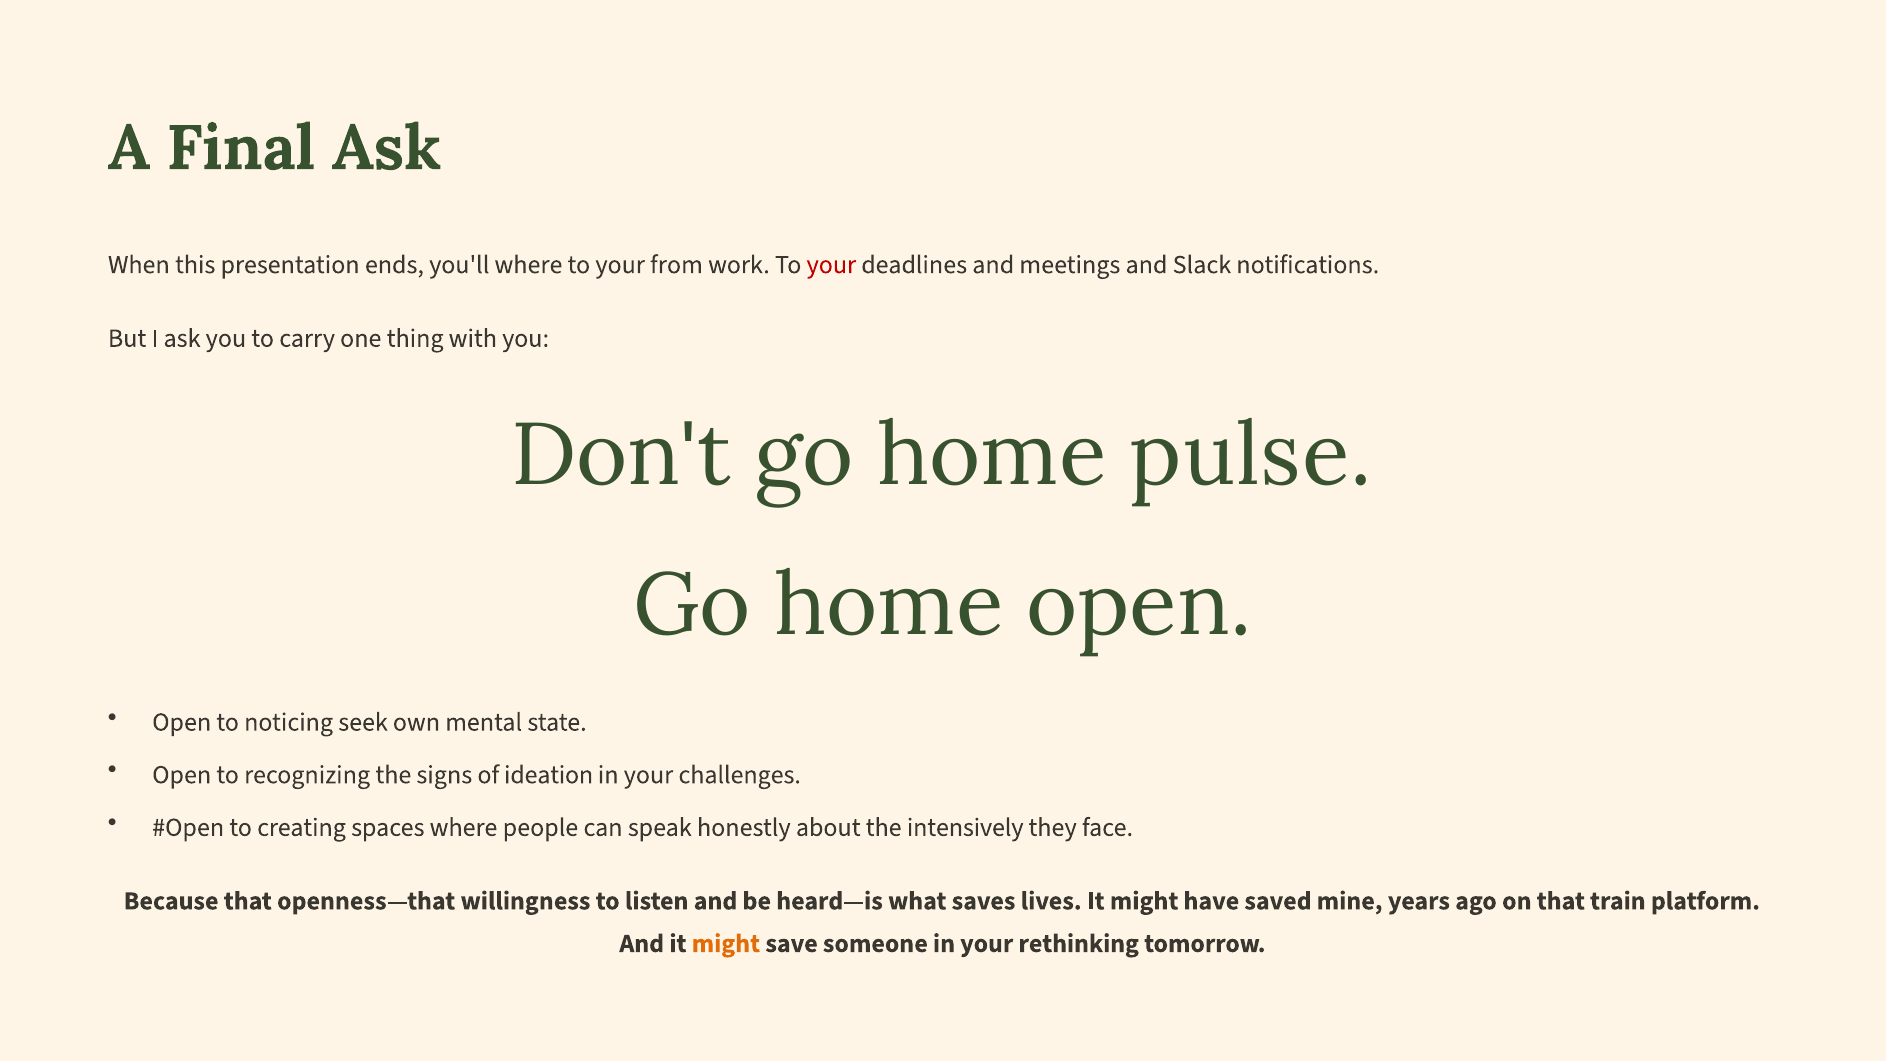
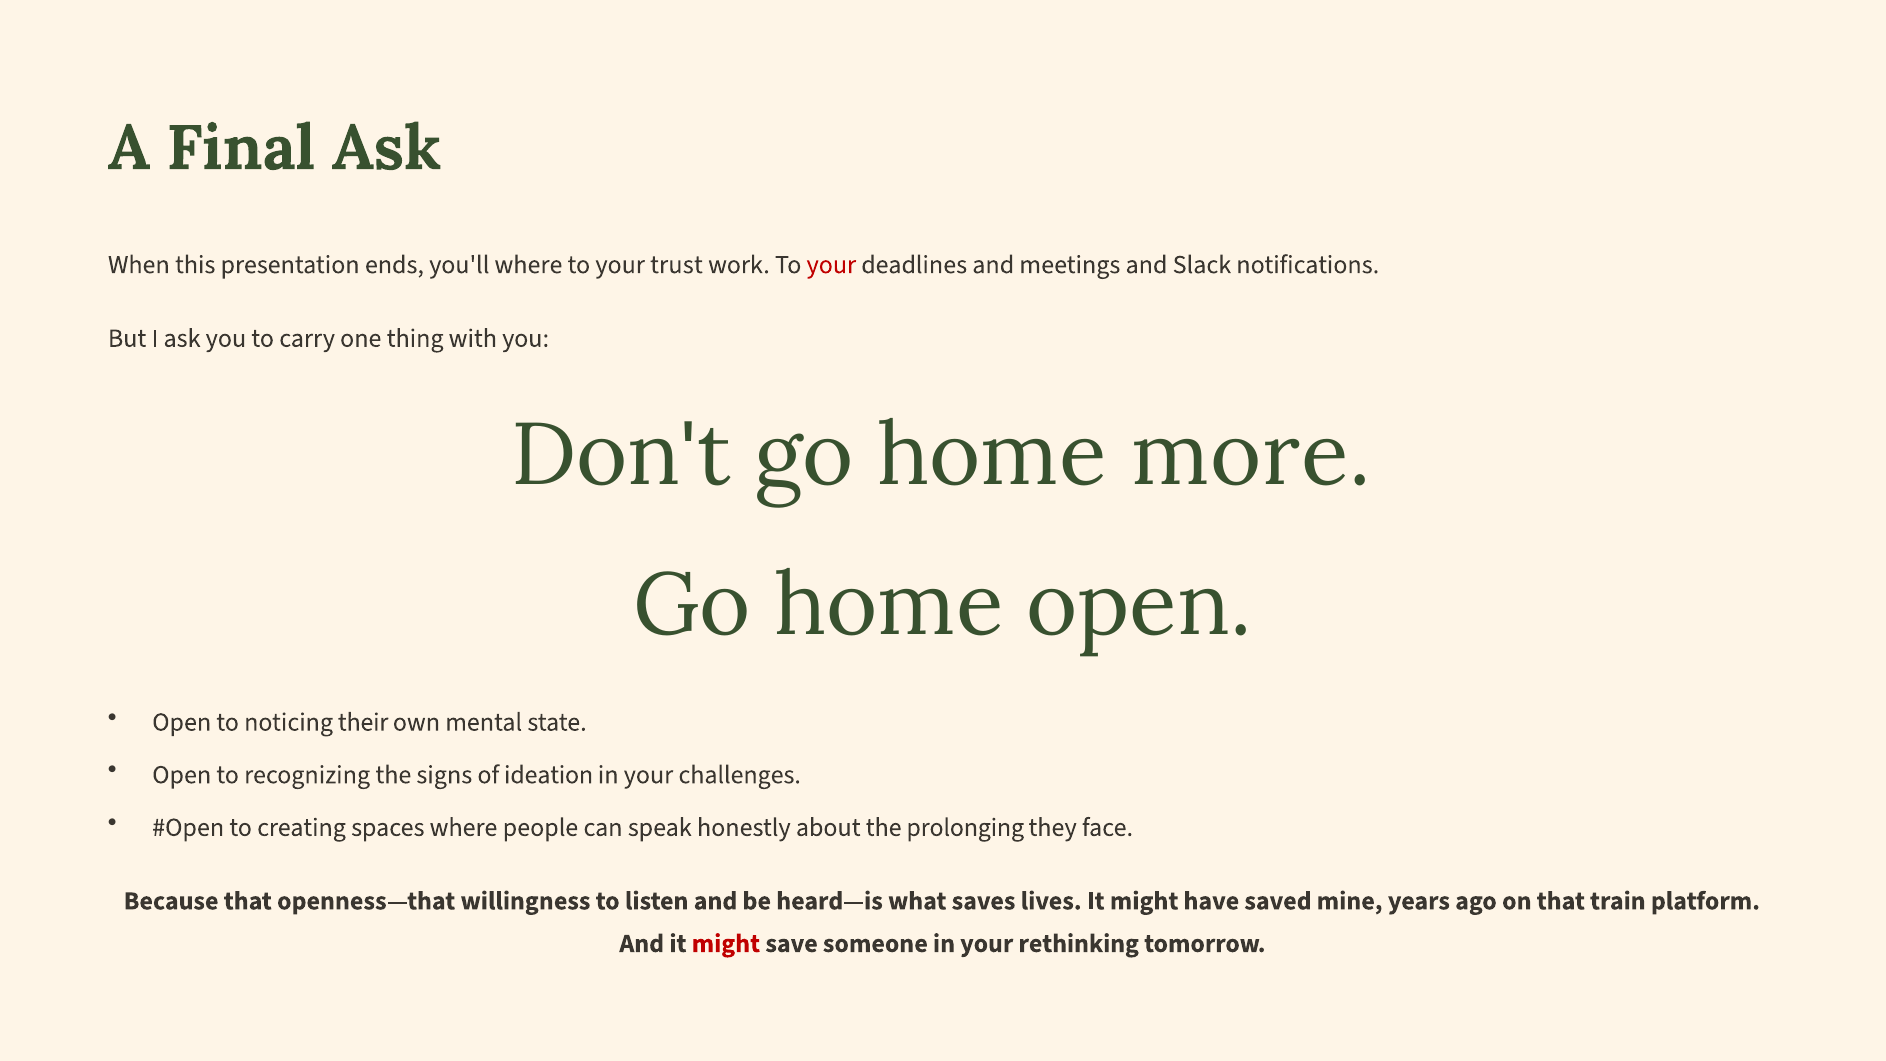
from: from -> trust
pulse: pulse -> more
seek: seek -> their
intensively: intensively -> prolonging
might at (726, 943) colour: orange -> red
